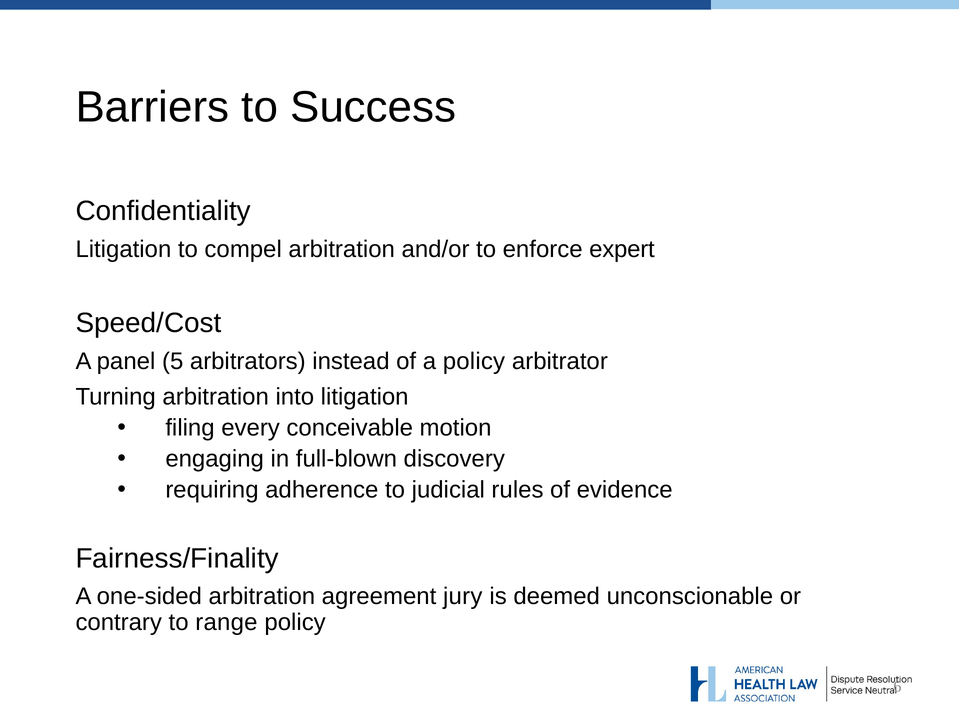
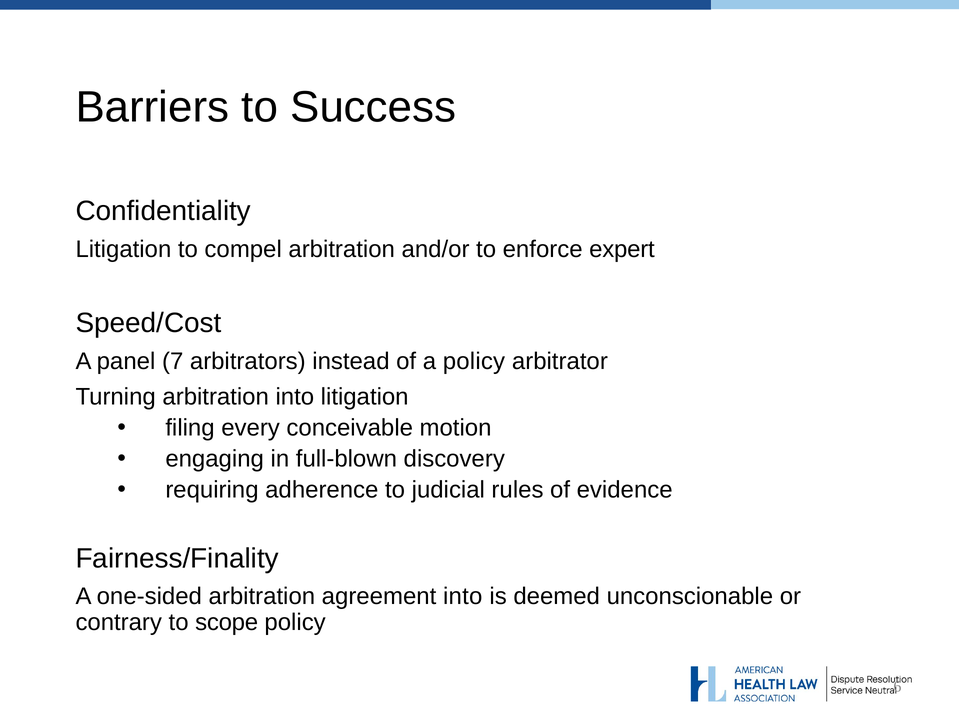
5: 5 -> 7
agreement jury: jury -> into
range: range -> scope
